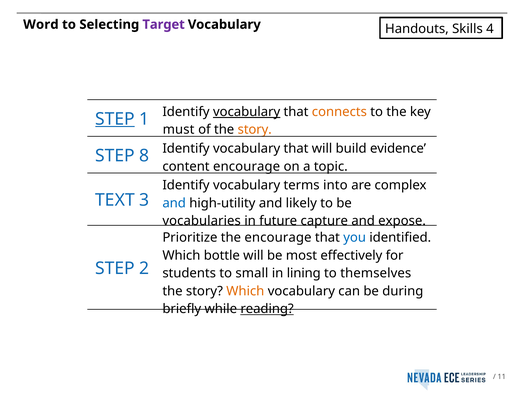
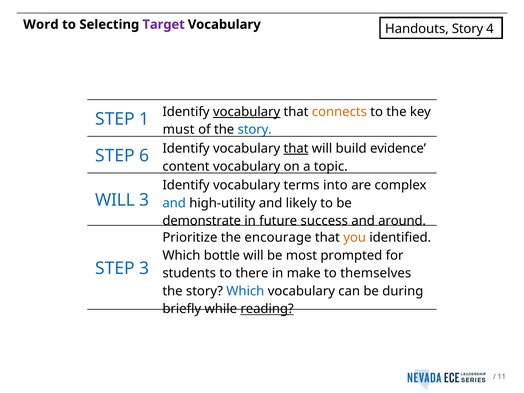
Handouts Skills: Skills -> Story
STEP at (115, 119) underline: present -> none
story at (255, 130) colour: orange -> blue
8: 8 -> 6
that at (296, 149) underline: none -> present
content encourage: encourage -> vocabulary
TEXT at (115, 200): TEXT -> WILL
vocabularies: vocabularies -> demonstrate
capture: capture -> success
expose: expose -> around
you colour: blue -> orange
effectively: effectively -> prompted
STEP 2: 2 -> 3
small: small -> there
lining: lining -> make
Which at (245, 291) colour: orange -> blue
